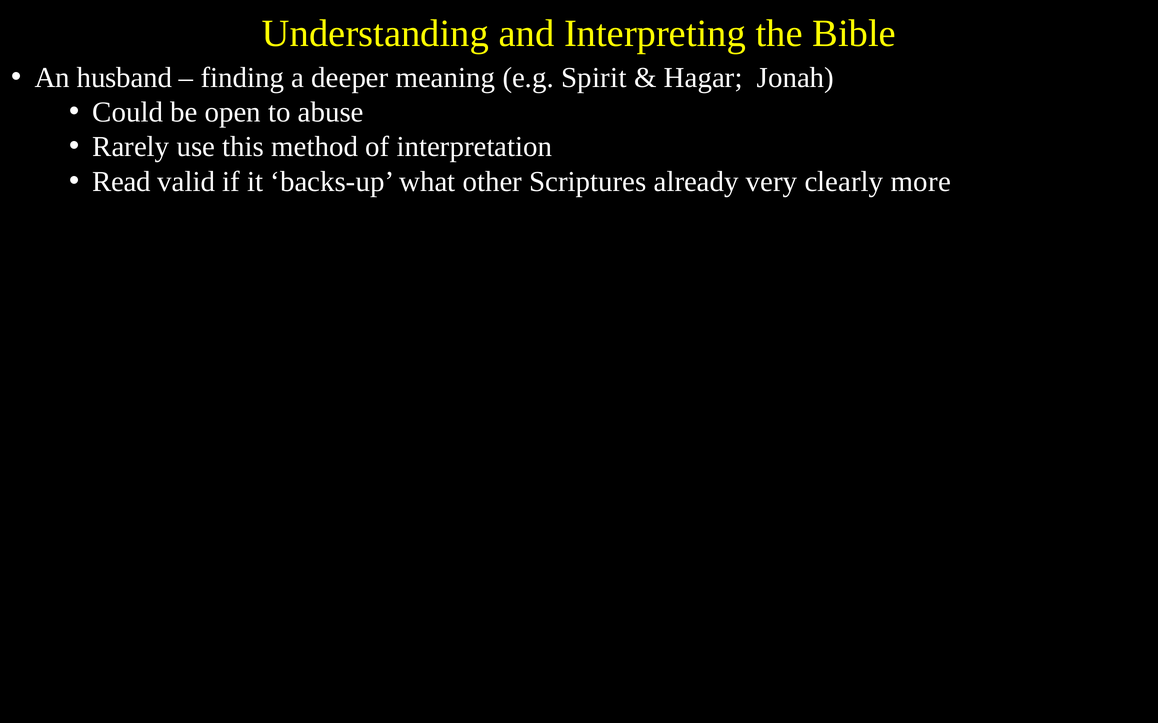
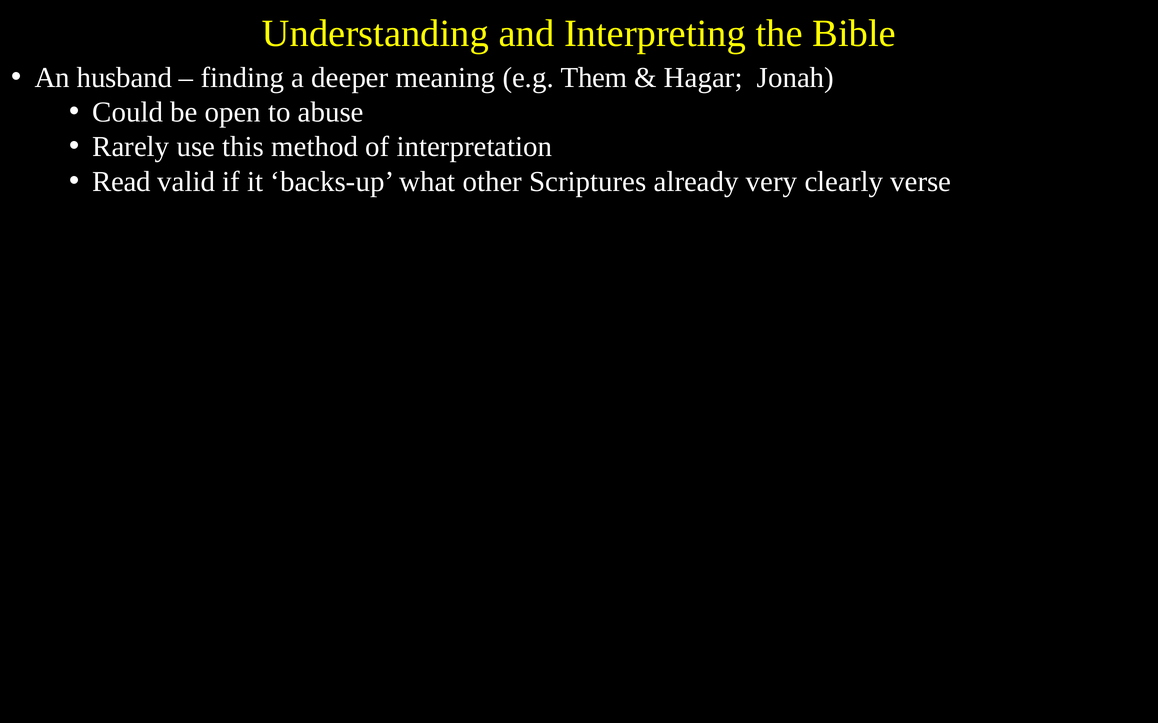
Spirit: Spirit -> Them
more: more -> verse
